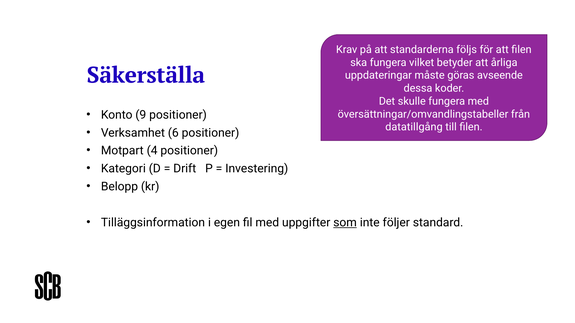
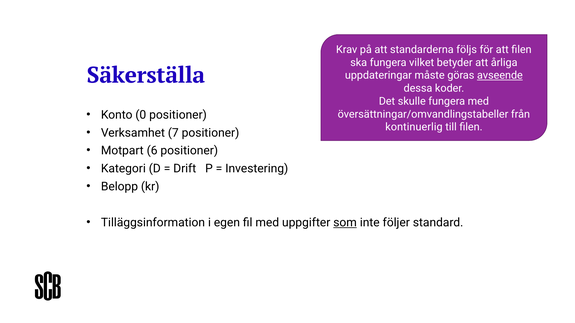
avseende underline: none -> present
9: 9 -> 0
datatillgång: datatillgång -> kontinuerlig
6: 6 -> 7
4: 4 -> 6
